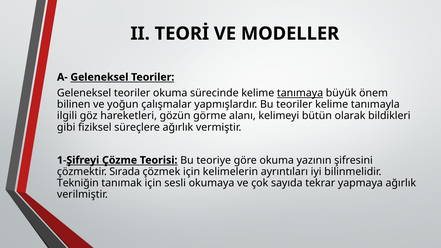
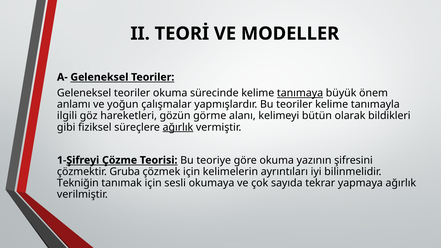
bilinen: bilinen -> anlamı
ağırlık at (178, 127) underline: none -> present
Sırada: Sırada -> Gruba
